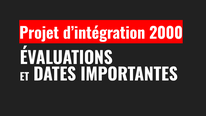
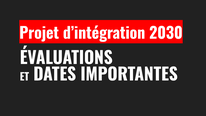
2000: 2000 -> 2030
